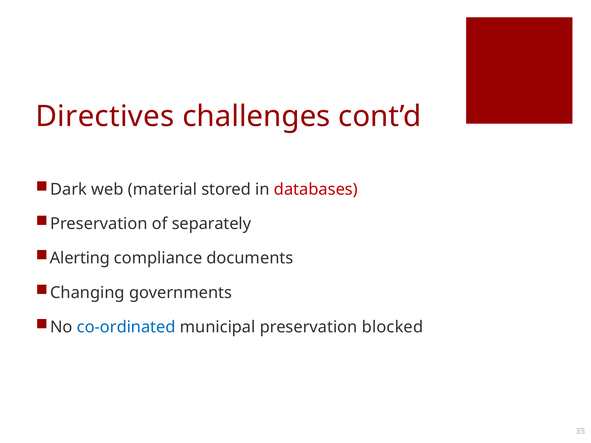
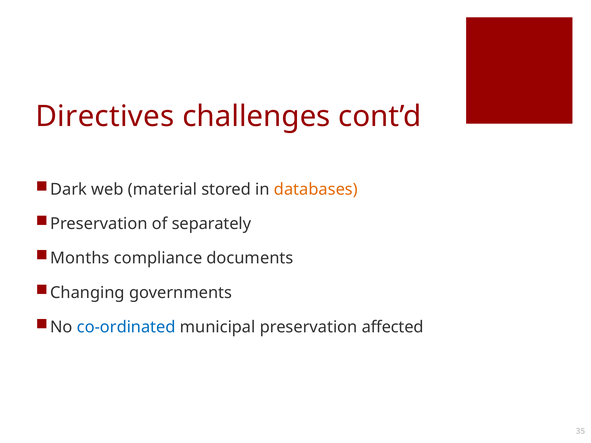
databases colour: red -> orange
Alerting: Alerting -> Months
blocked: blocked -> affected
